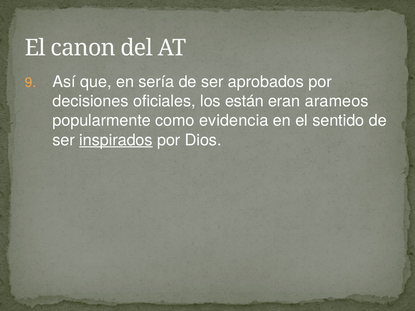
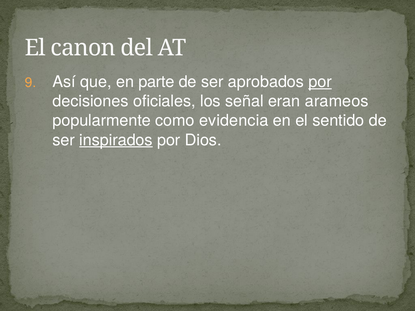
sería: sería -> parte
por at (320, 82) underline: none -> present
están: están -> señal
